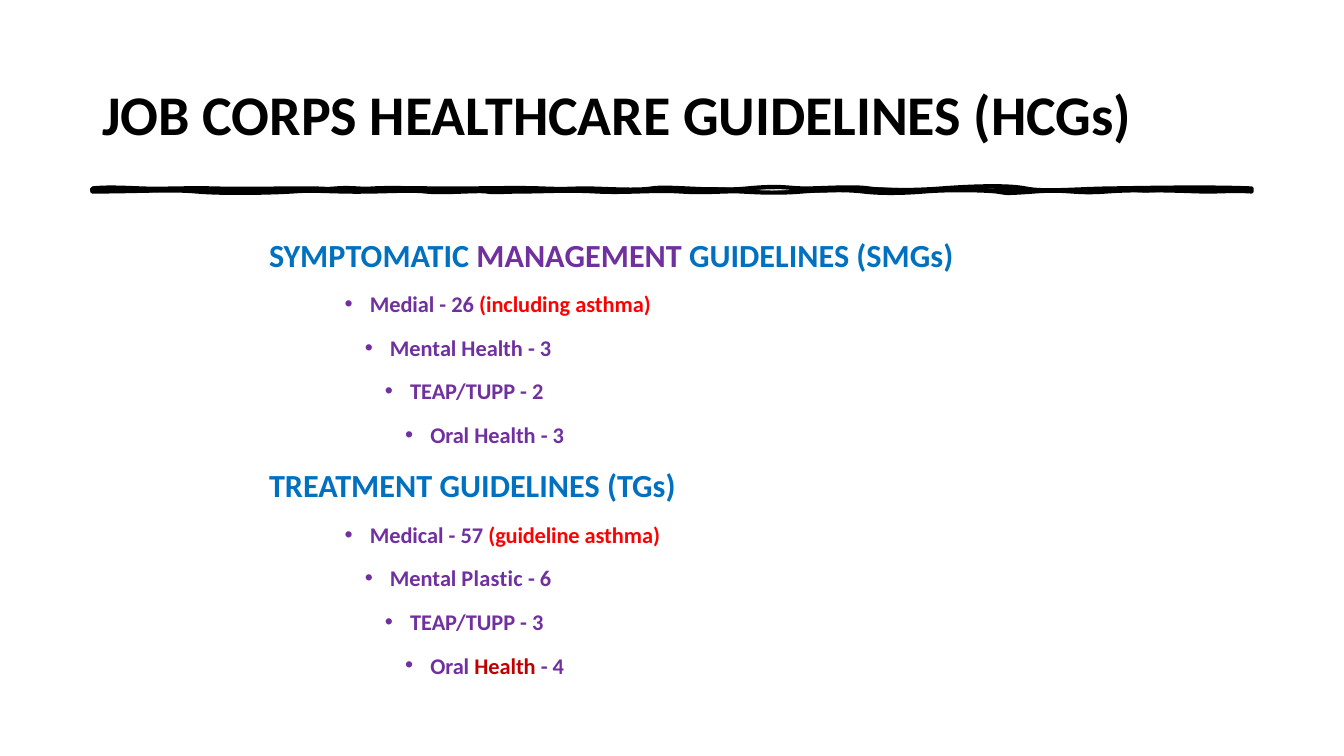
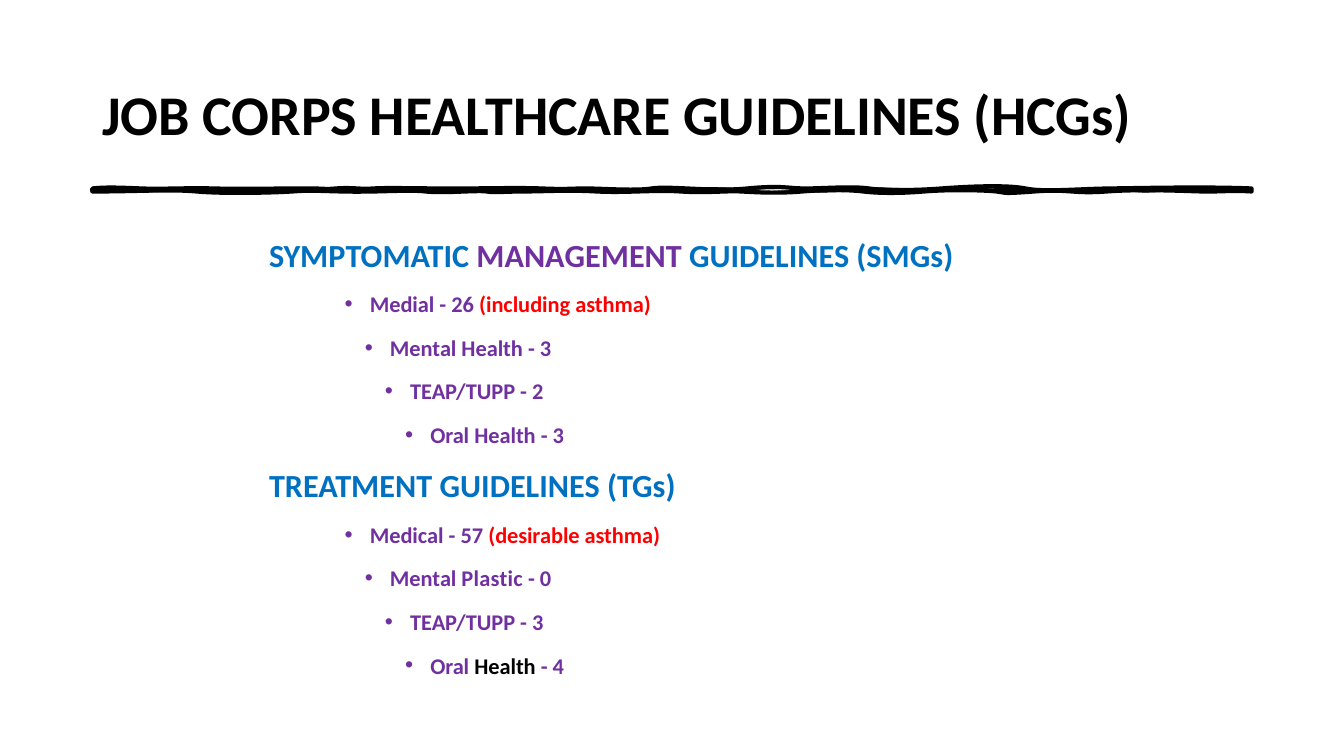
guideline: guideline -> desirable
6: 6 -> 0
Health at (505, 667) colour: red -> black
